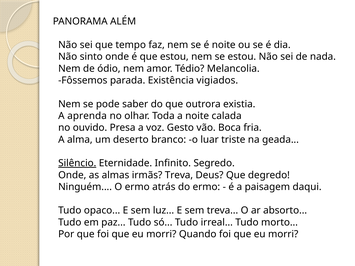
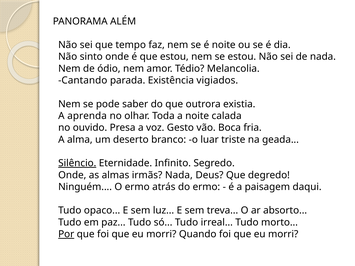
Fôssemos: Fôssemos -> Cantando
irmãs Treva: Treva -> Nada
Por underline: none -> present
